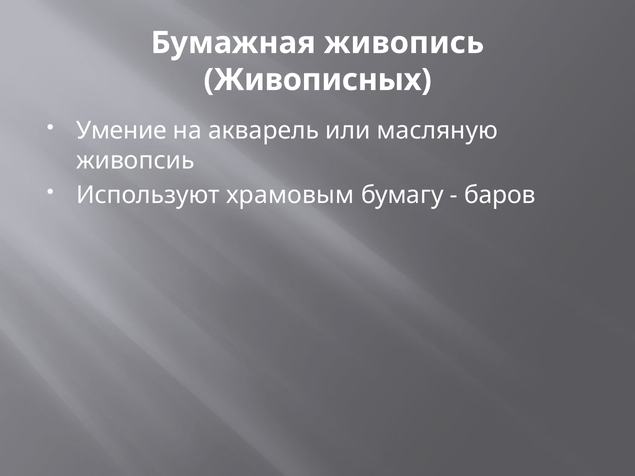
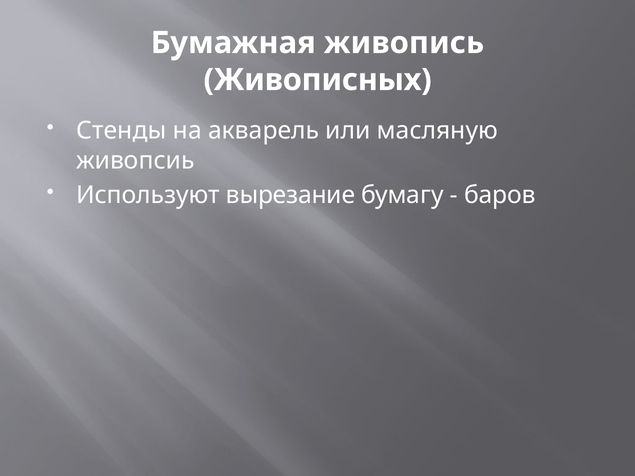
Умение: Умение -> Стенды
храмовым: храмовым -> вырезание
